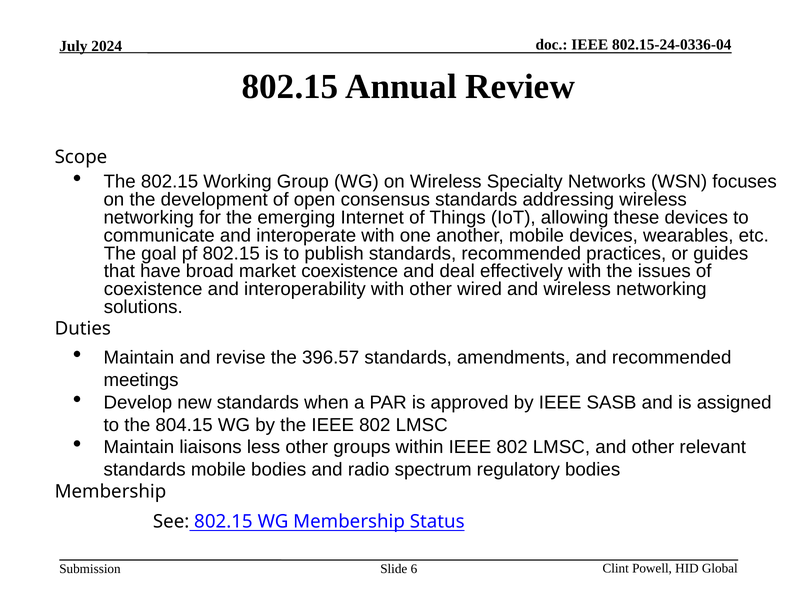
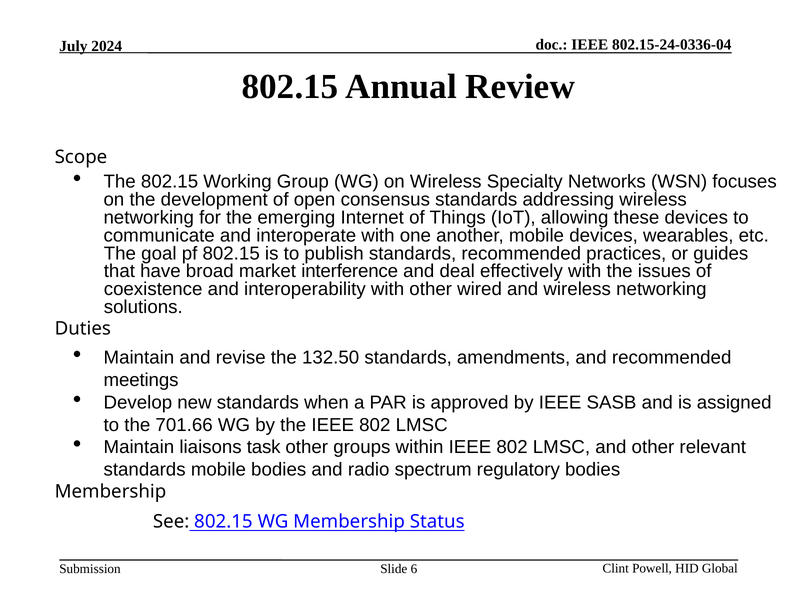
market coexistence: coexistence -> interference
396.57: 396.57 -> 132.50
804.15: 804.15 -> 701.66
less: less -> task
